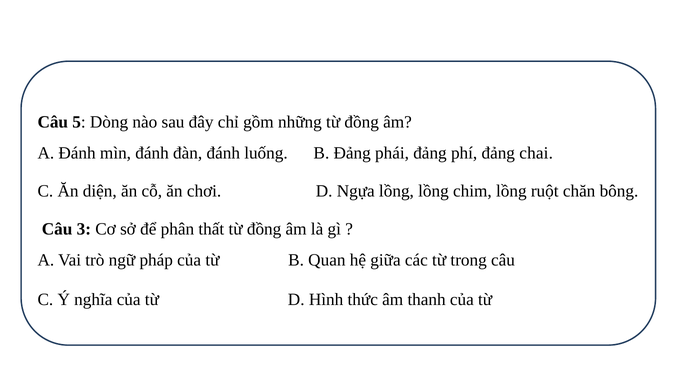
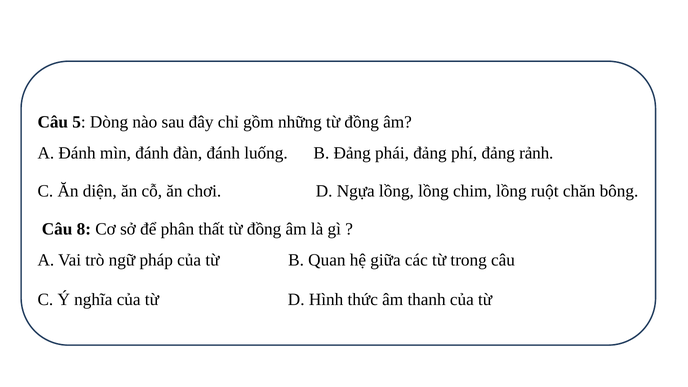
chai: chai -> rảnh
3: 3 -> 8
